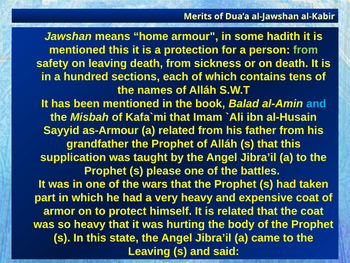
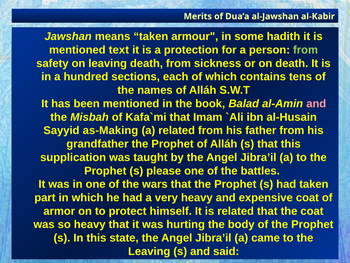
means home: home -> taken
mentioned this: this -> text
and at (316, 103) colour: light blue -> pink
as-Armour: as-Armour -> as-Making
